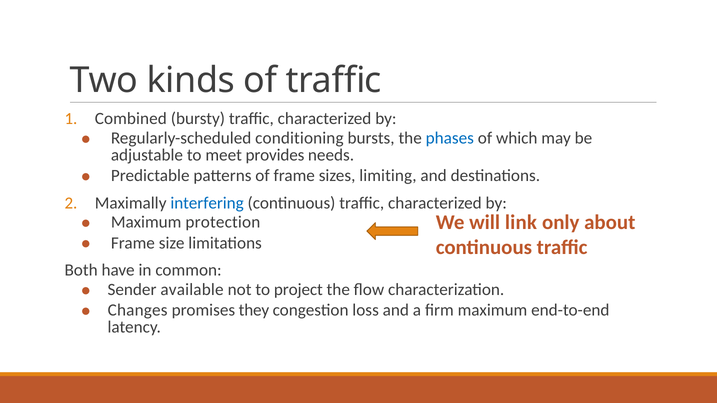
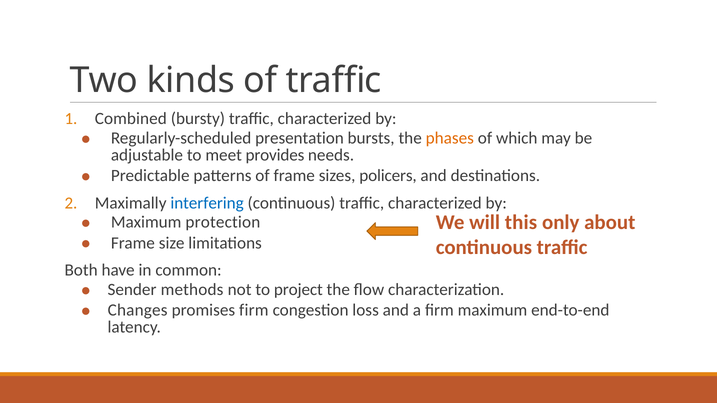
conditioning: conditioning -> presentation
phases colour: blue -> orange
limiting: limiting -> policers
link: link -> this
available: available -> methods
promises they: they -> firm
